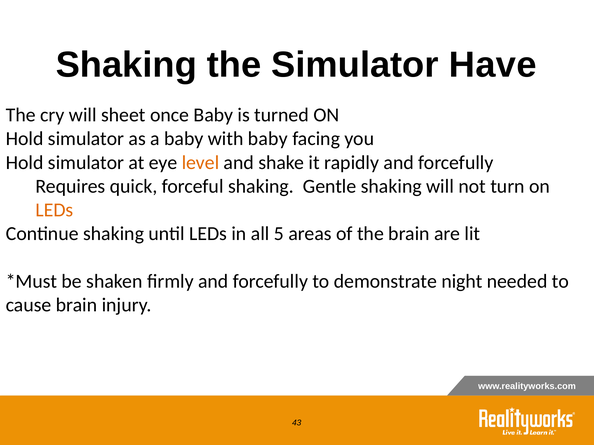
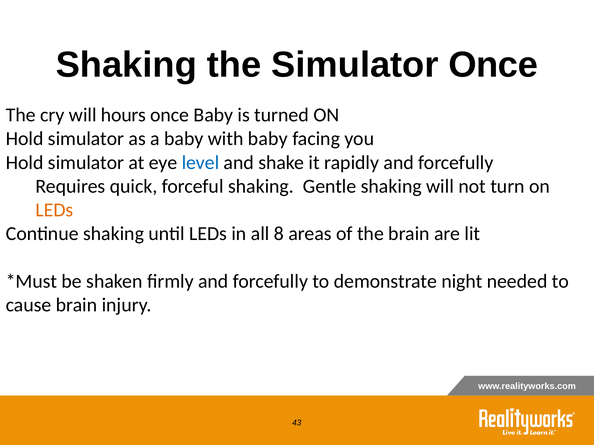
Simulator Have: Have -> Once
sheet: sheet -> hours
level colour: orange -> blue
5: 5 -> 8
